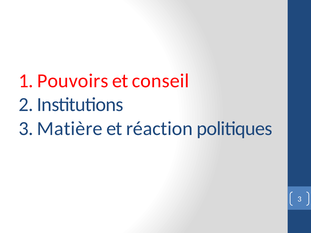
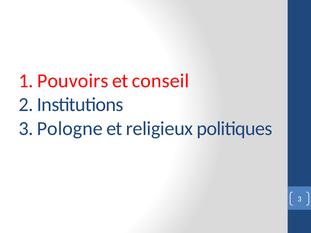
Matière: Matière -> Pologne
réaction: réaction -> religieux
